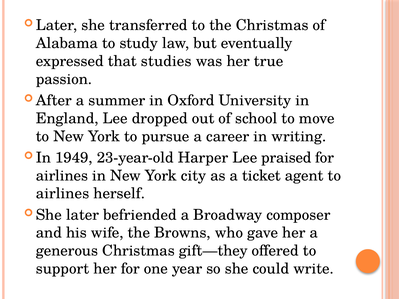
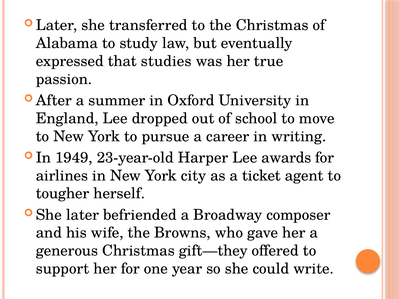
praised: praised -> awards
airlines at (63, 194): airlines -> tougher
